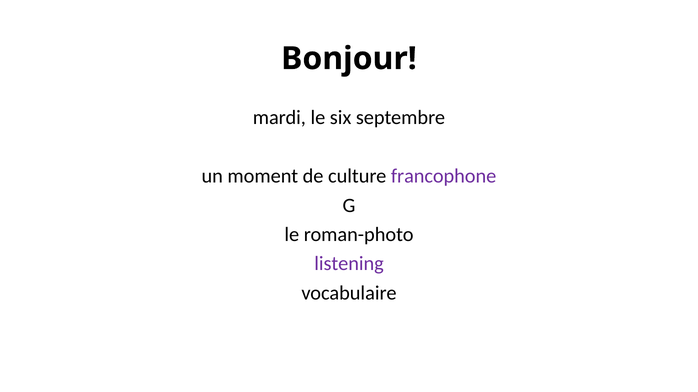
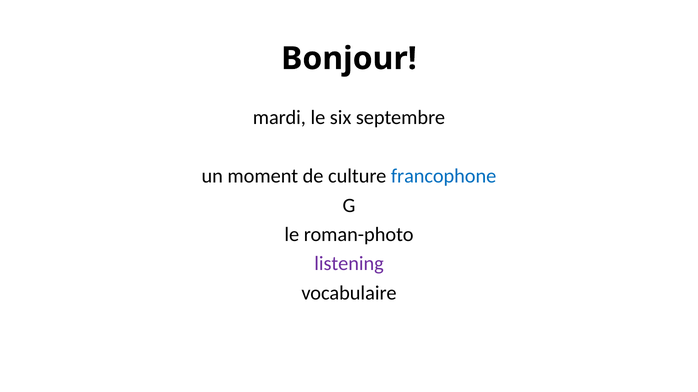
francophone colour: purple -> blue
